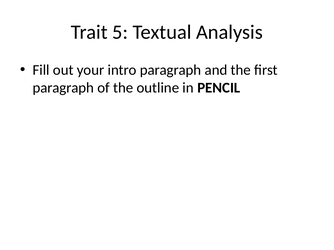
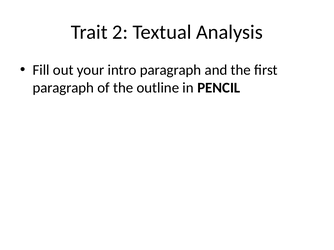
5: 5 -> 2
